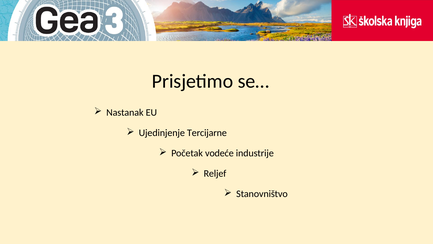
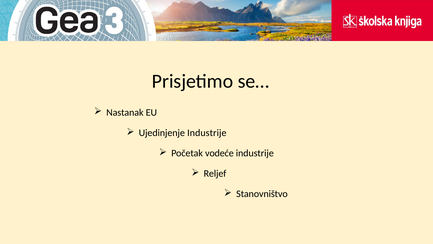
Ujedinjenje Tercijarne: Tercijarne -> Industrije
